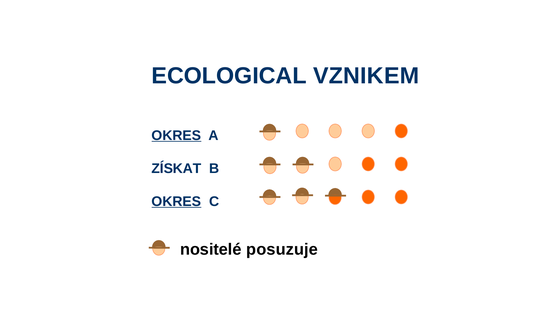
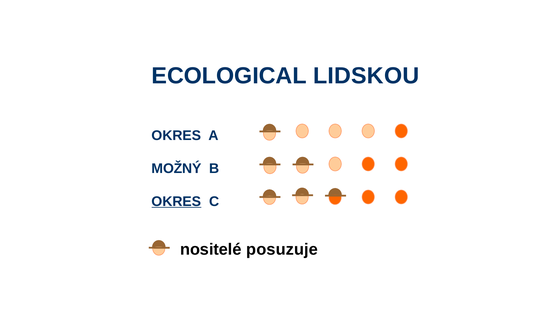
VZNIKEM: VZNIKEM -> LIDSKOU
OKRES at (176, 136) underline: present -> none
ZÍSKAT: ZÍSKAT -> MOŽNÝ
